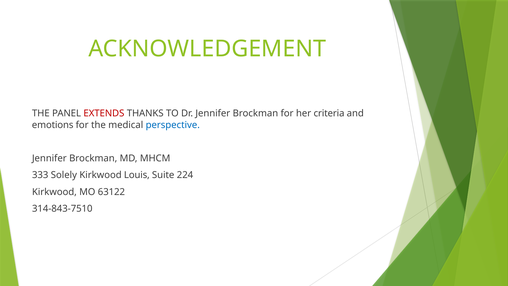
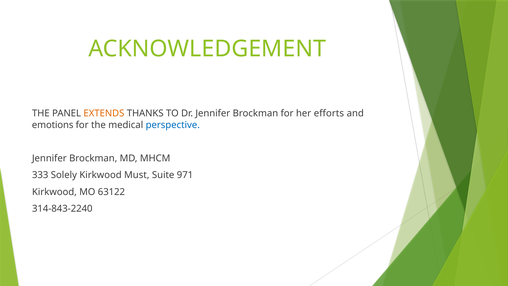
EXTENDS colour: red -> orange
criteria: criteria -> efforts
Louis: Louis -> Must
224: 224 -> 971
314-843-7510: 314-843-7510 -> 314-843-2240
